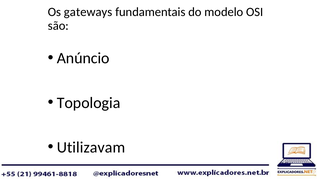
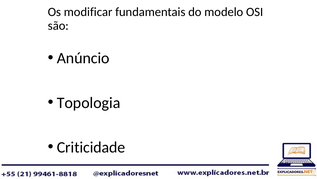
gateways: gateways -> modificar
Utilizavam: Utilizavam -> Criticidade
